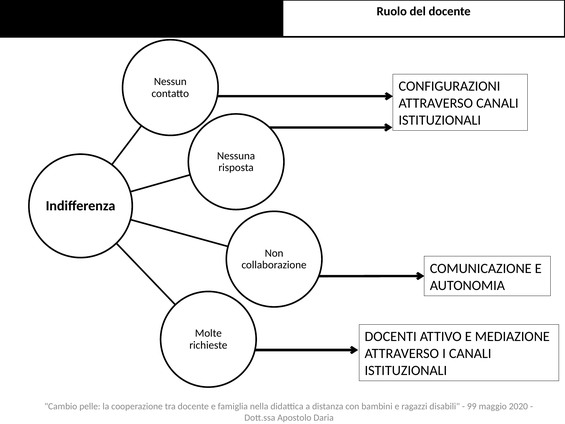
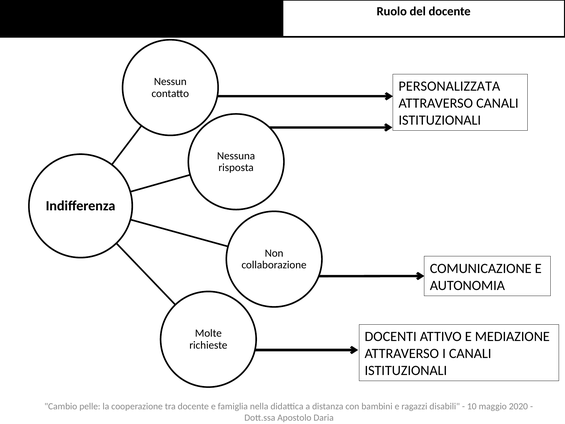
CONFIGURAZIONI: CONFIGURAZIONI -> PERSONALIZZATA
99: 99 -> 10
